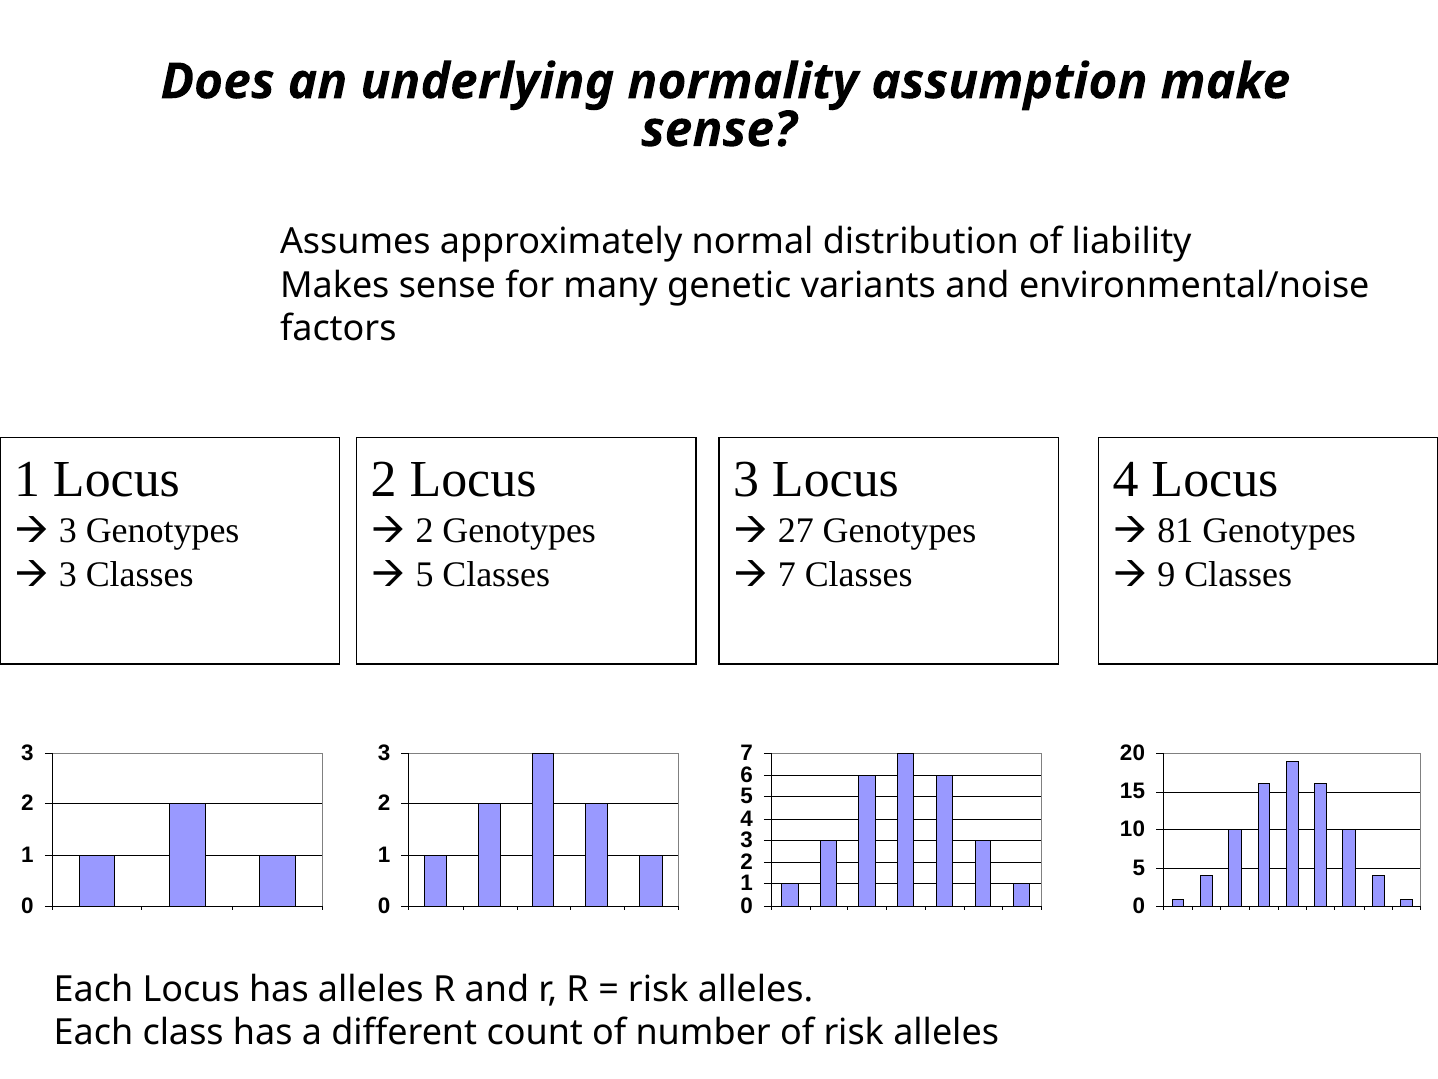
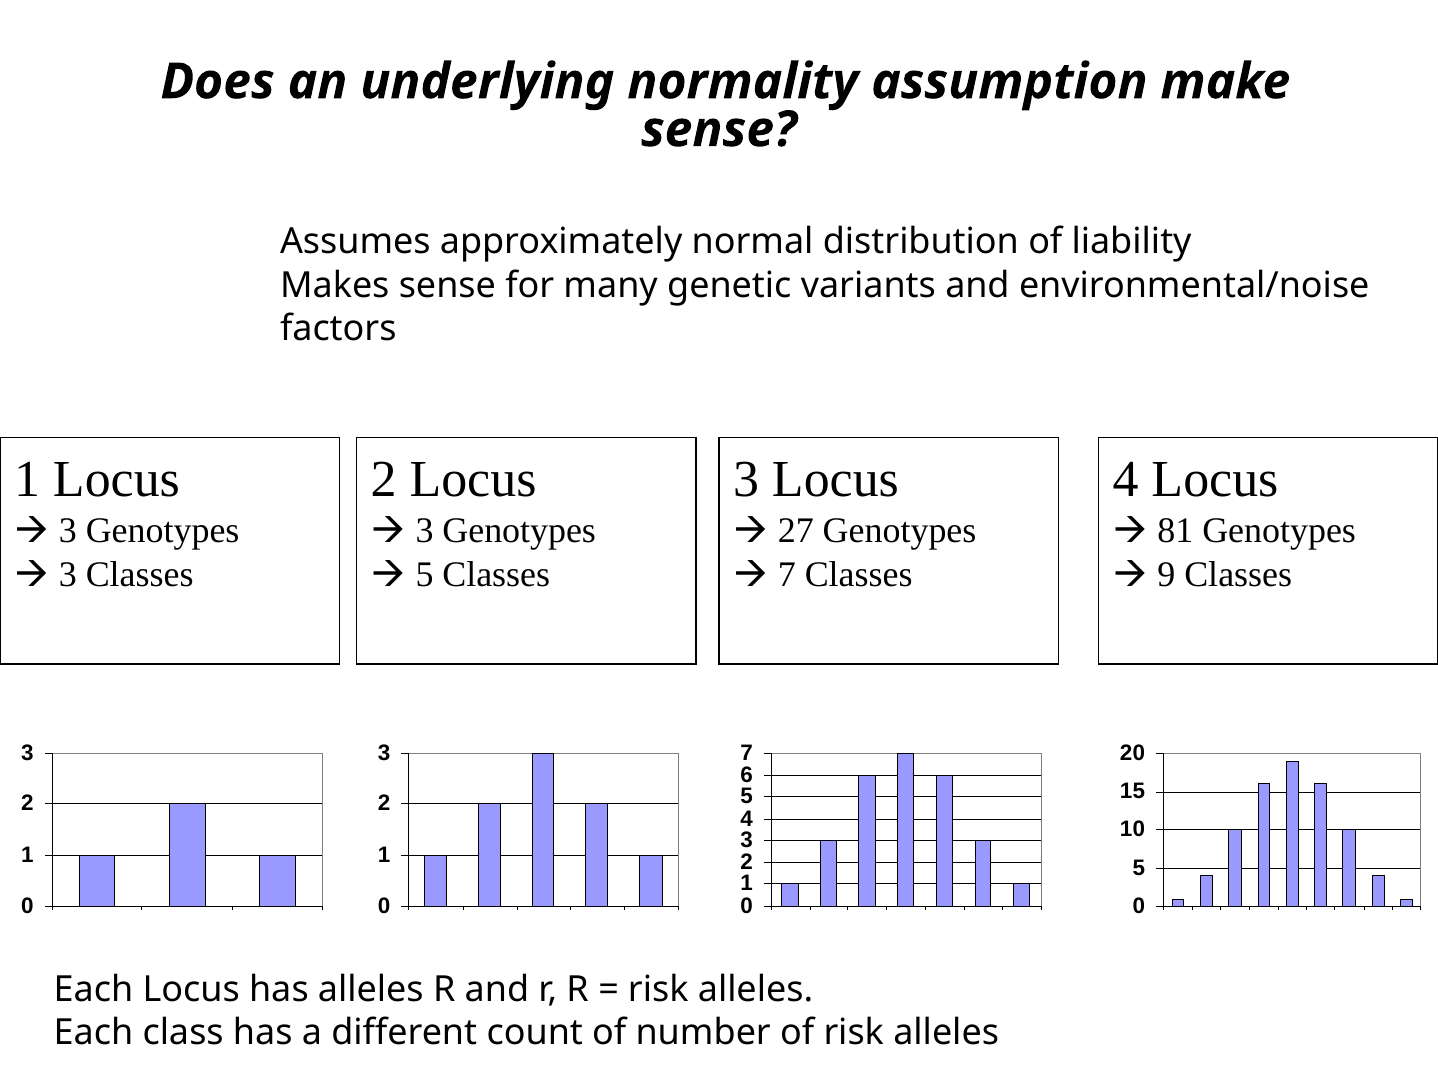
2 at (425, 531): 2 -> 3
